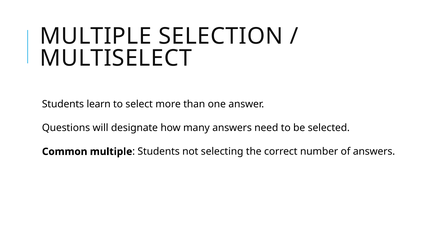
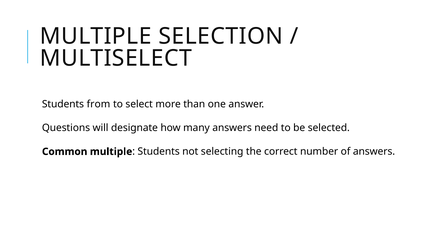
learn: learn -> from
